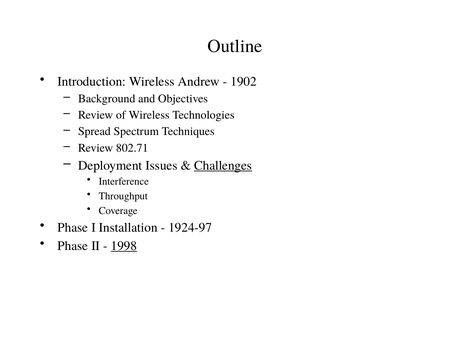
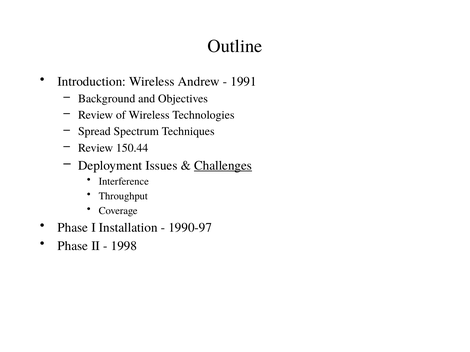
1902: 1902 -> 1991
802.71: 802.71 -> 150.44
1924-97: 1924-97 -> 1990-97
1998 underline: present -> none
